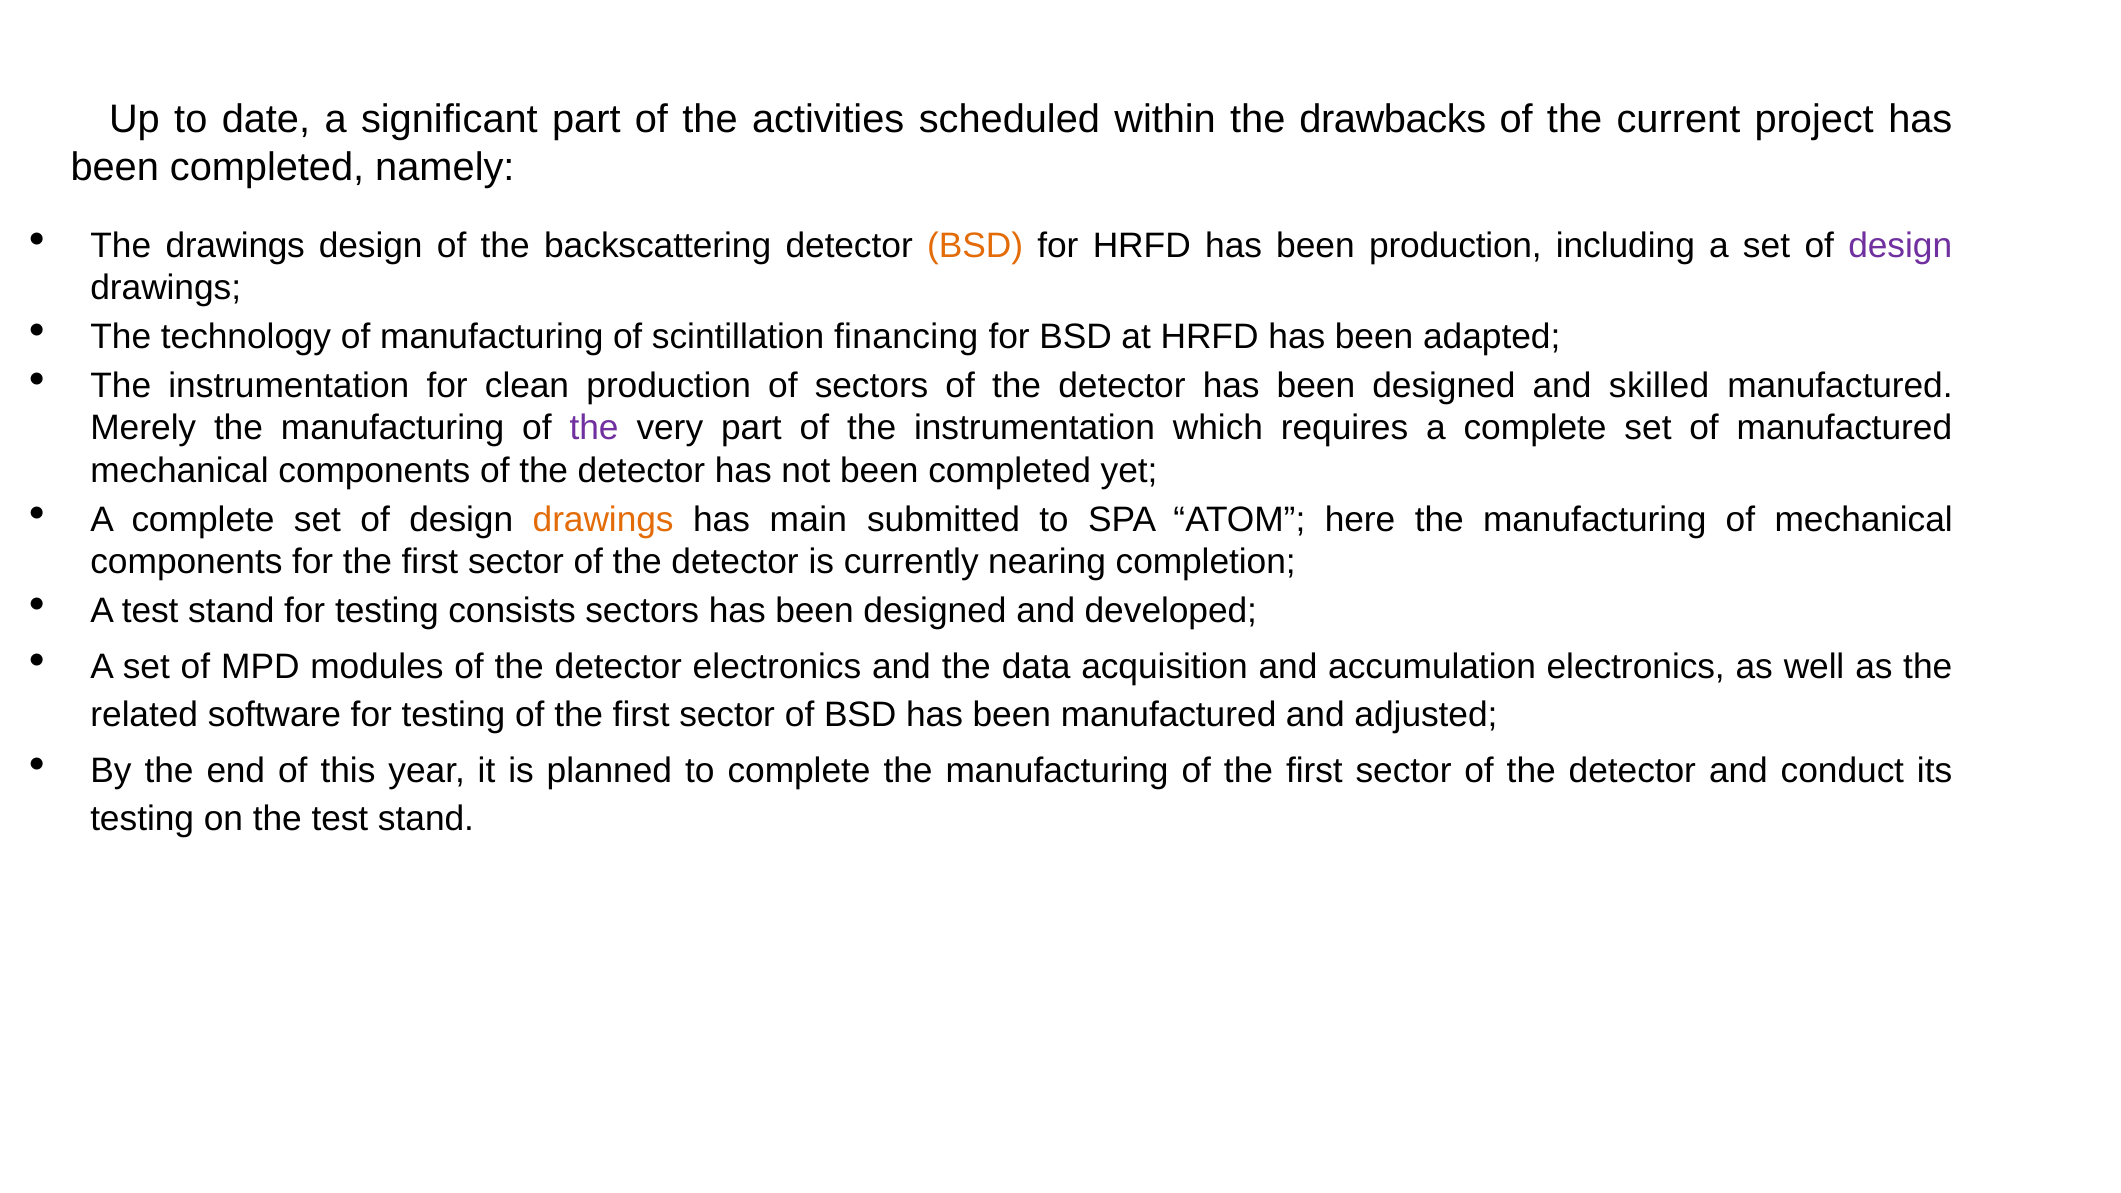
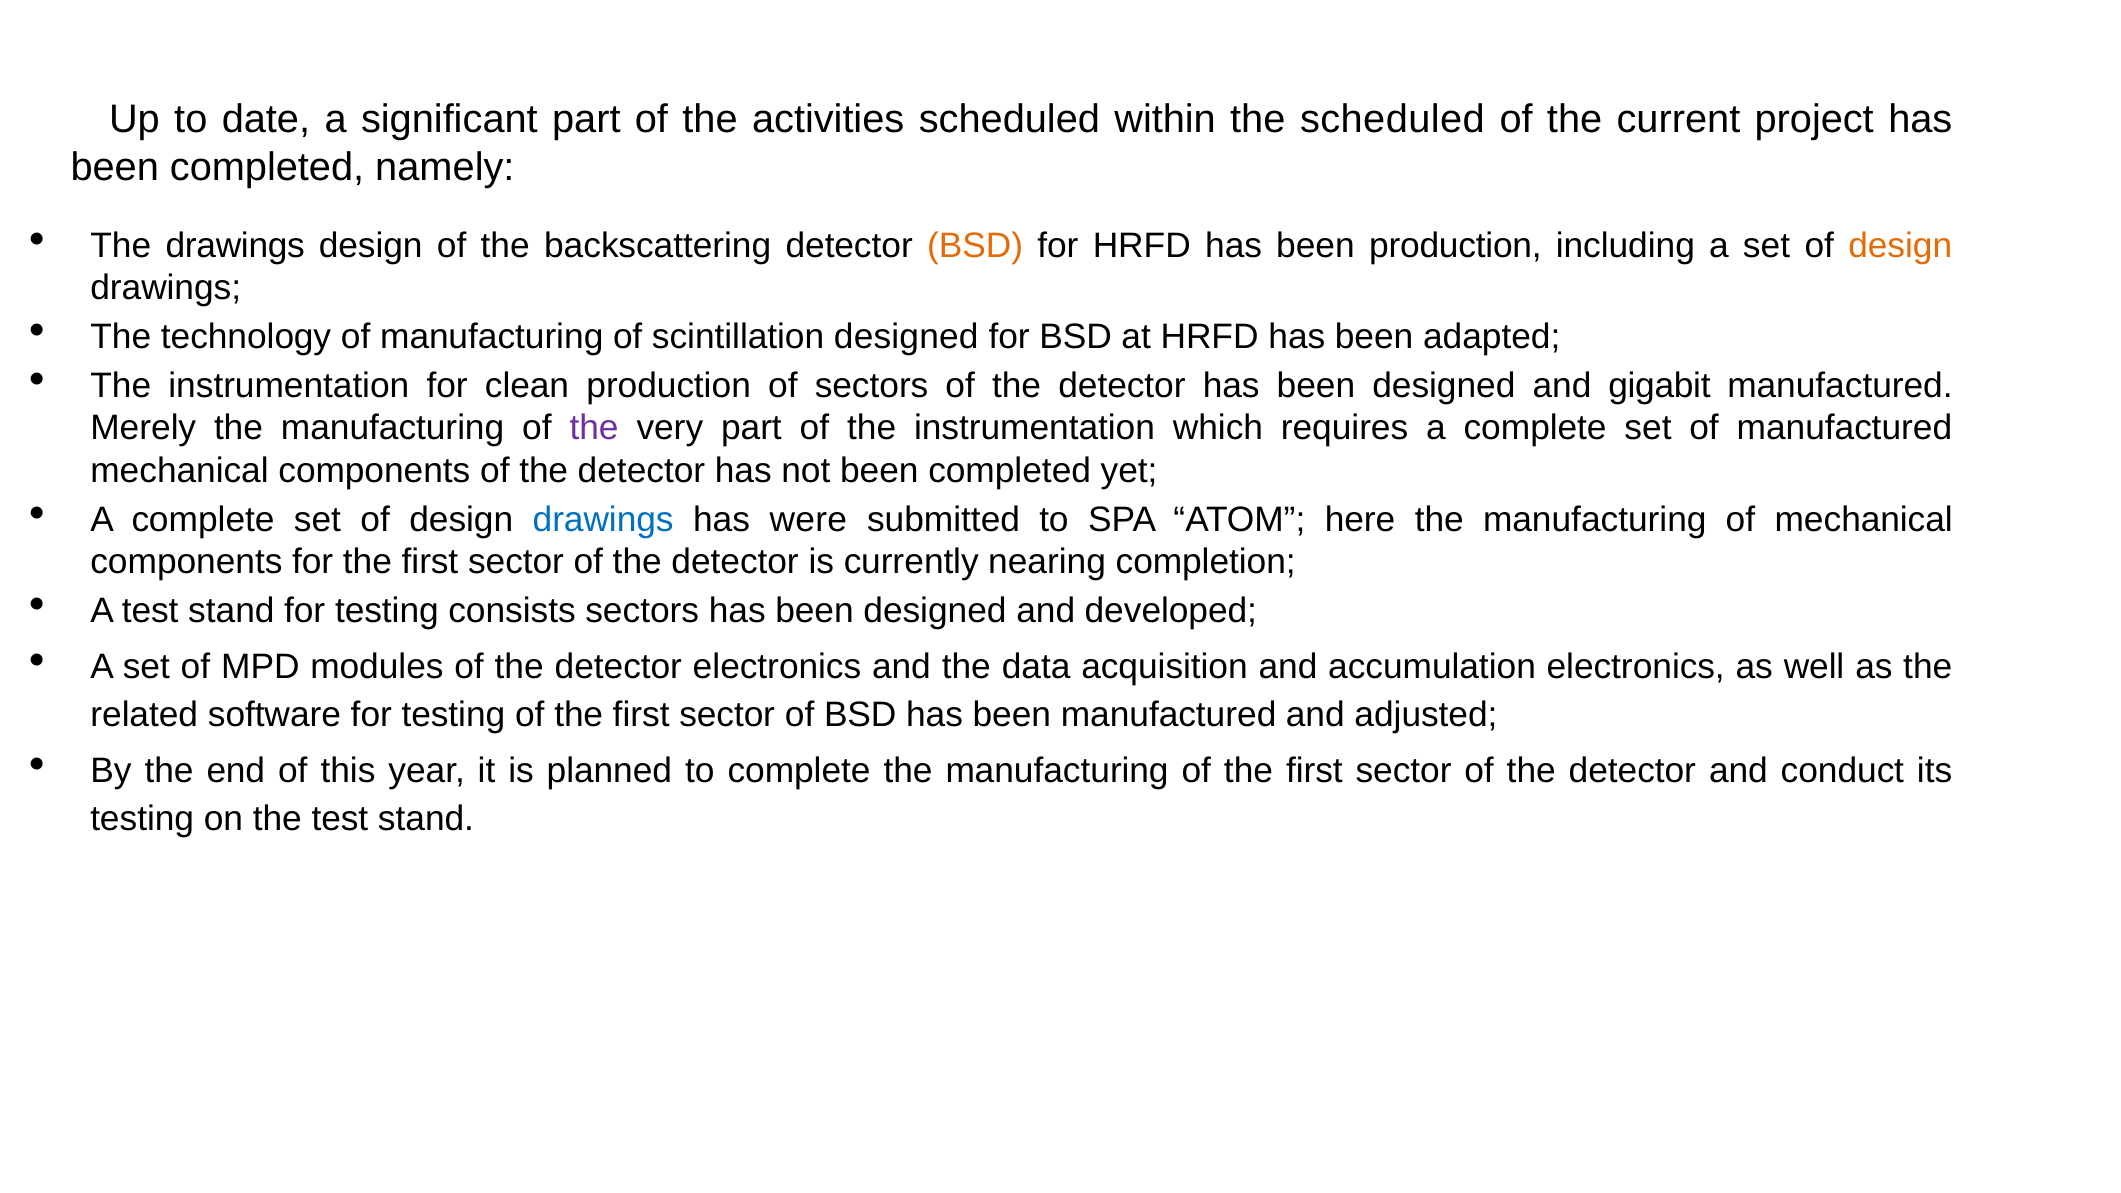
the drawbacks: drawbacks -> scheduled
design at (1900, 245) colour: purple -> orange
scintillation financing: financing -> designed
skilled: skilled -> gigabit
drawings at (603, 520) colour: orange -> blue
main: main -> were
